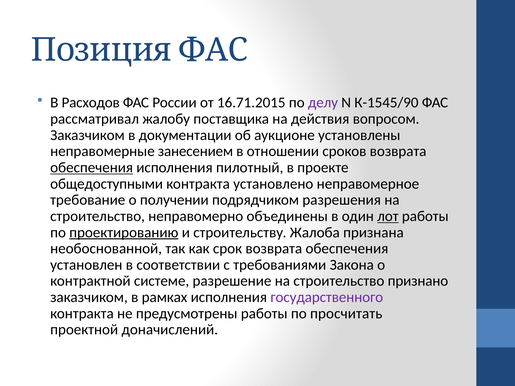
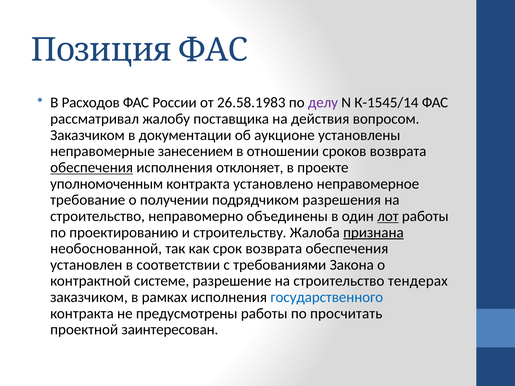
16.71.2015: 16.71.2015 -> 26.58.1983
К-1545/90: К-1545/90 -> К-1545/14
пилотный: пилотный -> отклоняет
общедоступными: общедоступными -> уполномоченным
проектированию underline: present -> none
признана underline: none -> present
признано: признано -> тендерах
государственного colour: purple -> blue
доначислений: доначислений -> заинтересован
